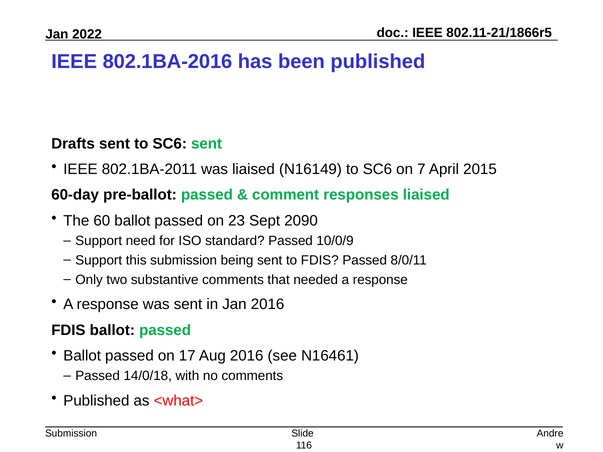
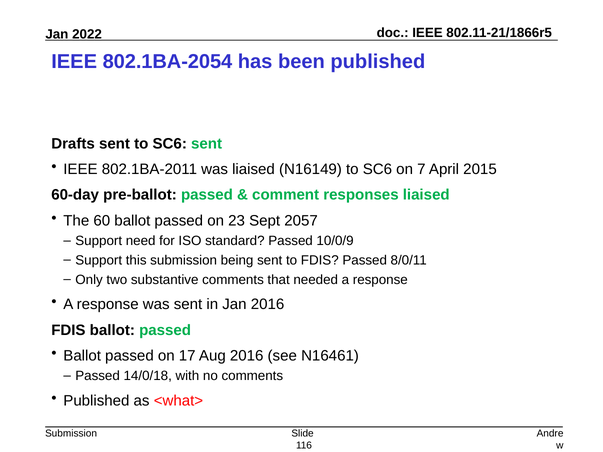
802.1BA-2016: 802.1BA-2016 -> 802.1BA-2054
2090: 2090 -> 2057
